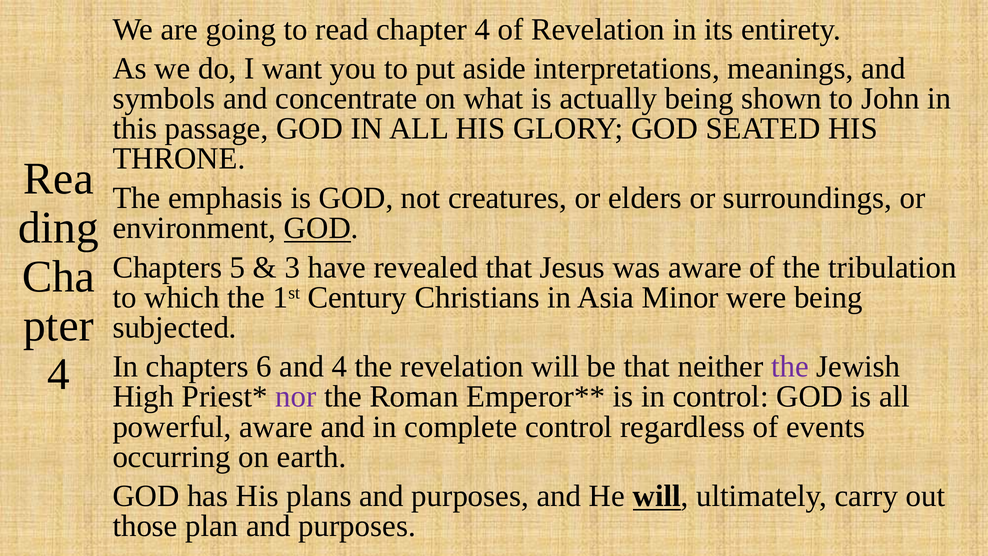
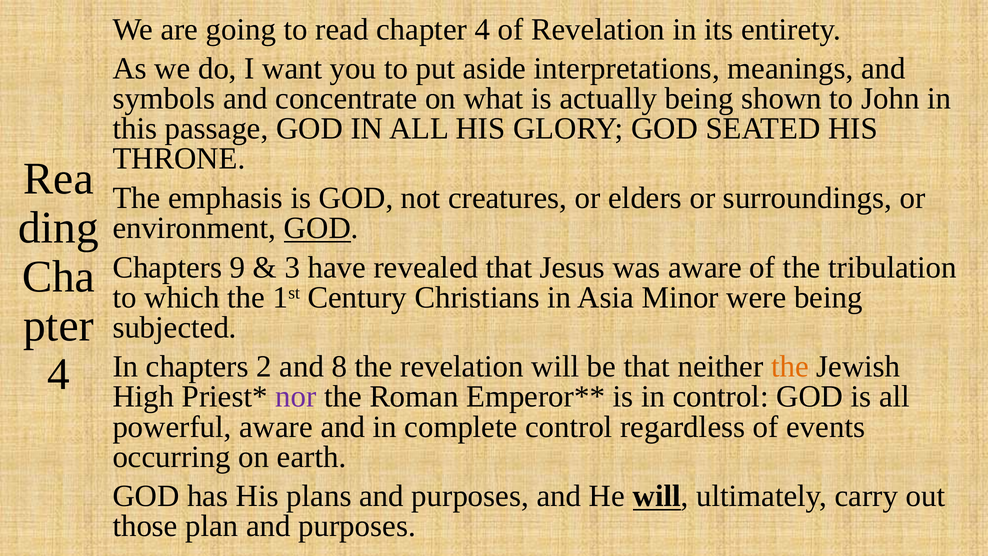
5: 5 -> 9
6: 6 -> 2
and 4: 4 -> 8
the at (790, 367) colour: purple -> orange
